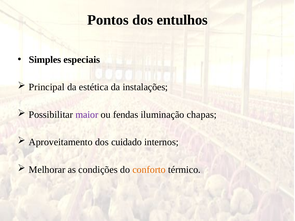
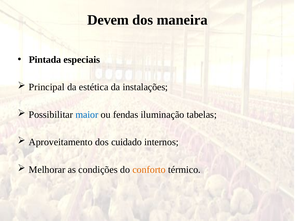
Pontos: Pontos -> Devem
entulhos: entulhos -> maneira
Simples: Simples -> Pintada
maior colour: purple -> blue
chapas: chapas -> tabelas
